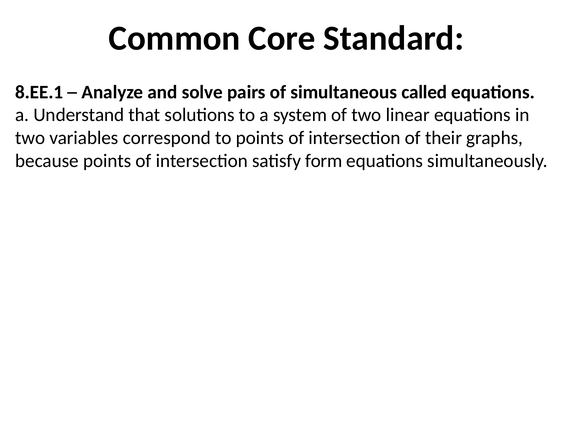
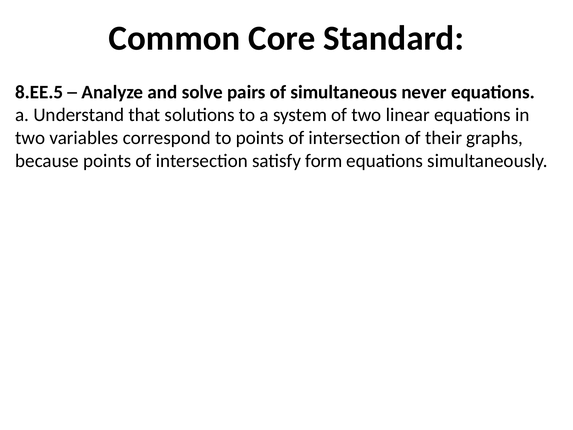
8.EE.1: 8.EE.1 -> 8.EE.5
called: called -> never
